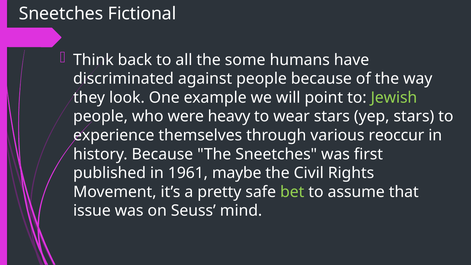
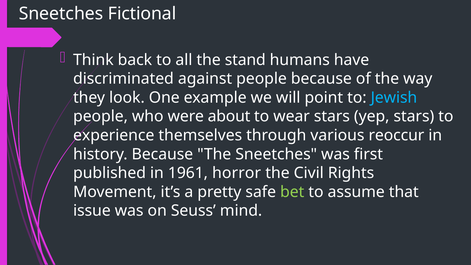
some: some -> stand
Jewish colour: light green -> light blue
heavy: heavy -> about
maybe: maybe -> horror
